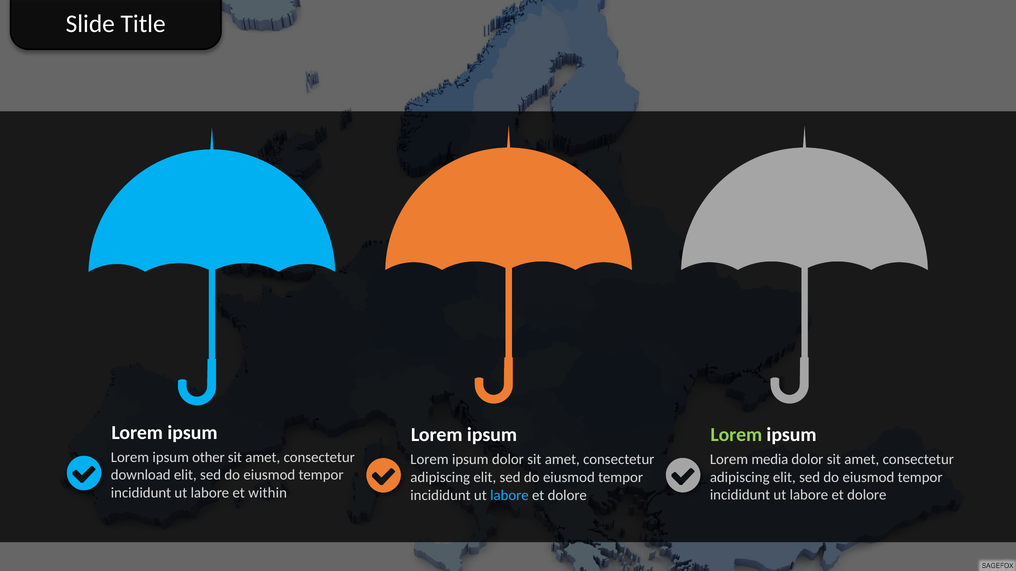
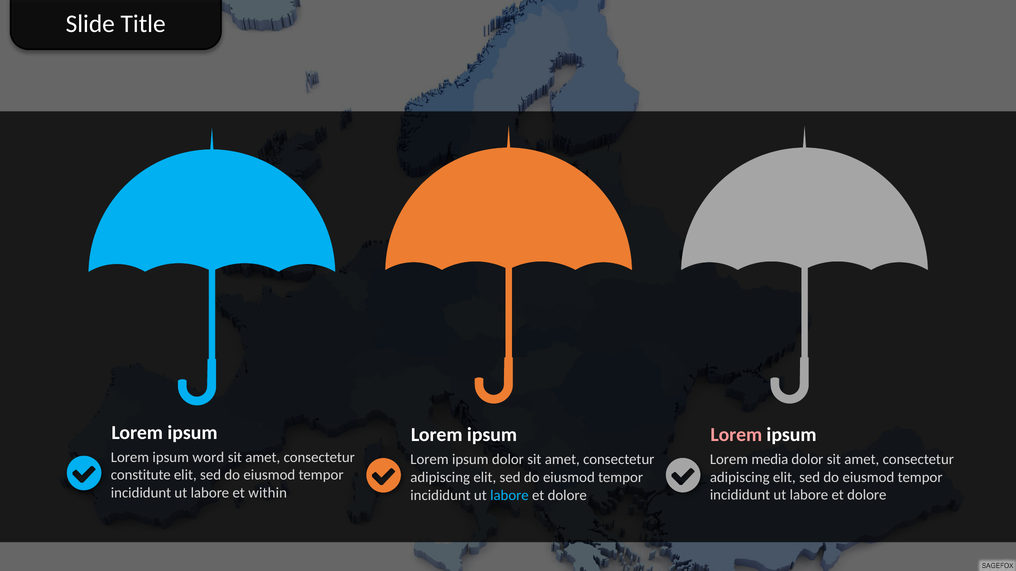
Lorem at (736, 435) colour: light green -> pink
other: other -> word
download: download -> constitute
